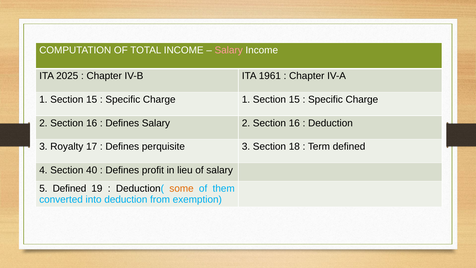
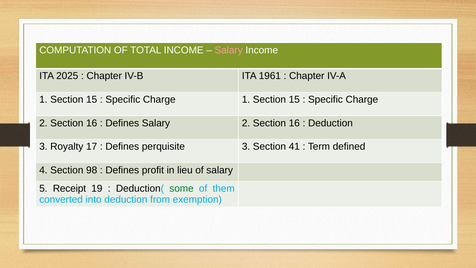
18: 18 -> 41
40: 40 -> 98
5 Defined: Defined -> Receipt
some colour: orange -> green
